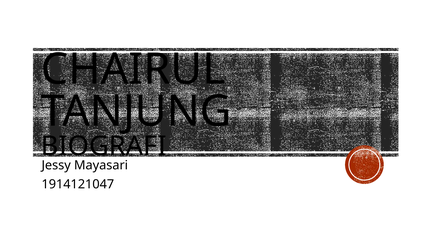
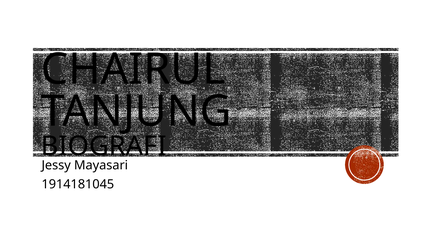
1914121047: 1914121047 -> 1914181045
